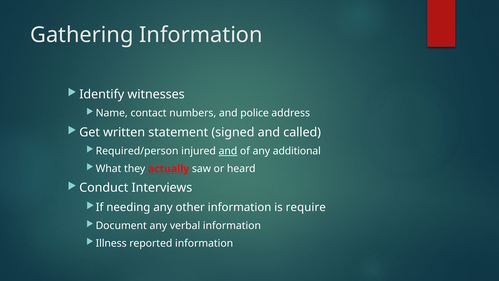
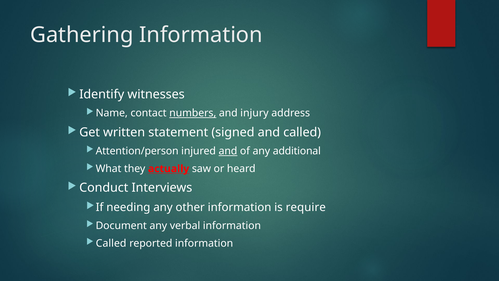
numbers underline: none -> present
police: police -> injury
Required/person: Required/person -> Attention/person
Illness at (111, 243): Illness -> Called
